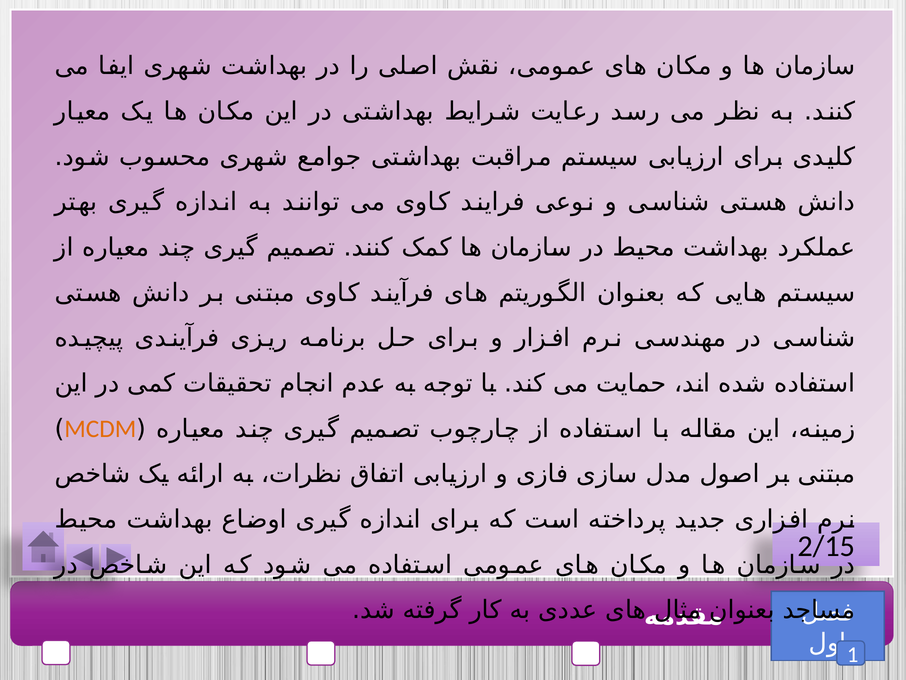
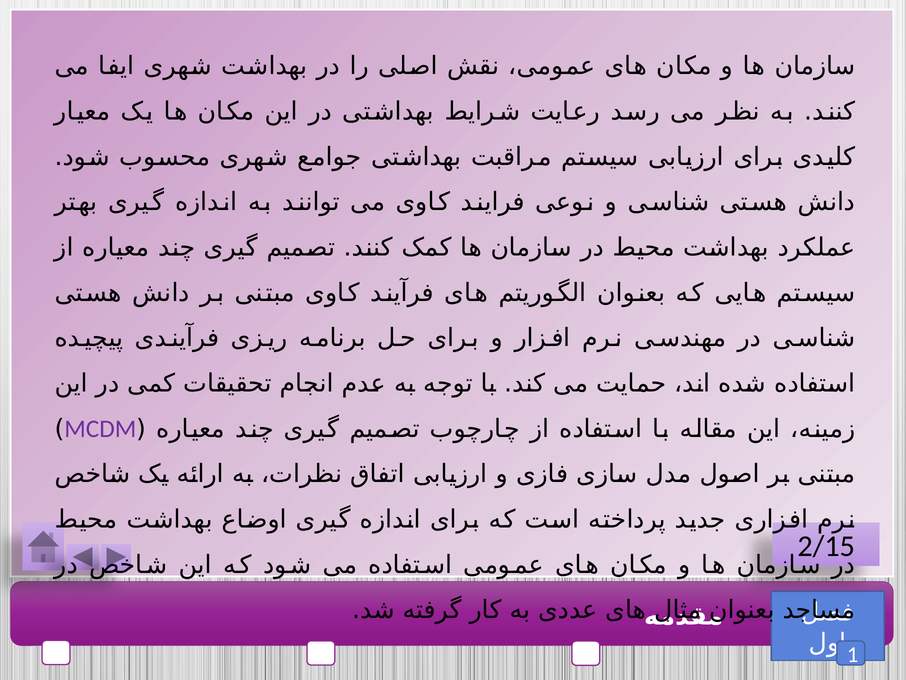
MCDM colour: orange -> purple
